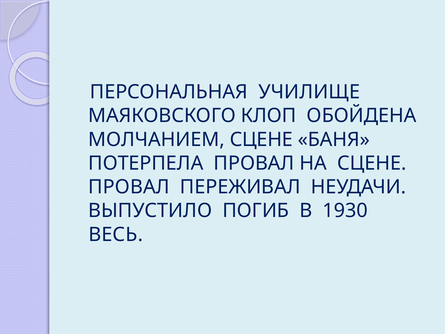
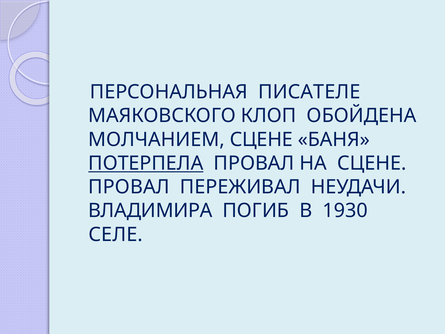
УЧИЛИЩЕ: УЧИЛИЩЕ -> ПИСАТЕЛЕ
ПОТЕРПЕЛА underline: none -> present
ВЫПУСТИЛО: ВЫПУСТИЛО -> ВЛАДИМИРА
ВЕСЬ: ВЕСЬ -> СЕЛЕ
